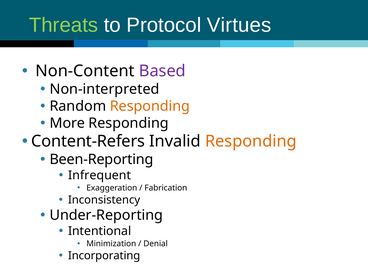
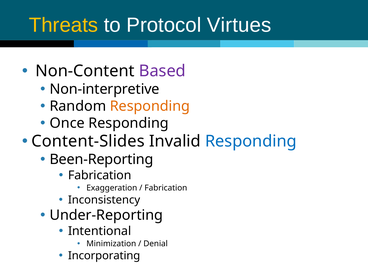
Threats colour: light green -> yellow
Non-interpreted: Non-interpreted -> Non-interpretive
More: More -> Once
Content-Refers: Content-Refers -> Content-Slides
Responding at (251, 141) colour: orange -> blue
Infrequent at (100, 175): Infrequent -> Fabrication
